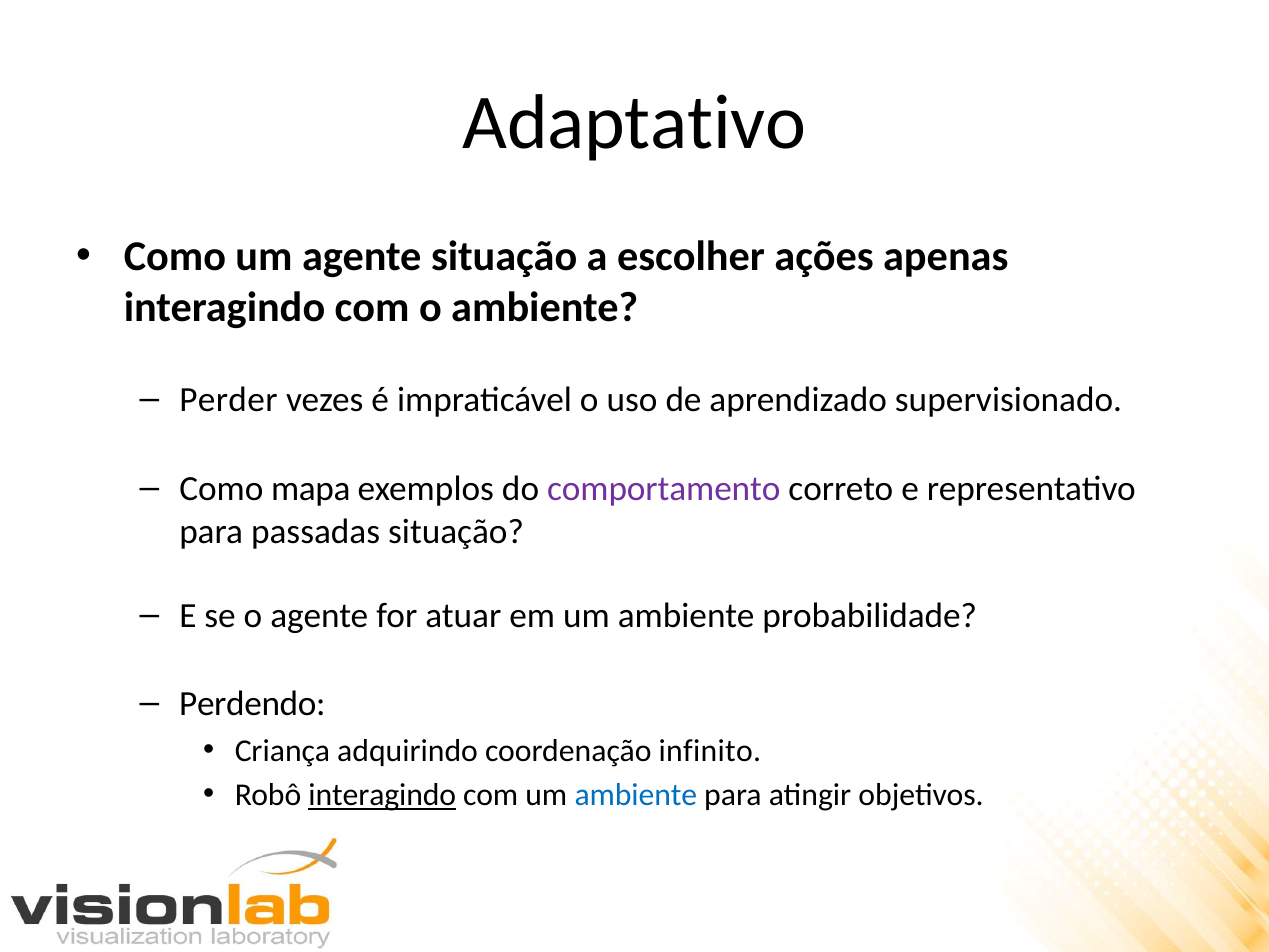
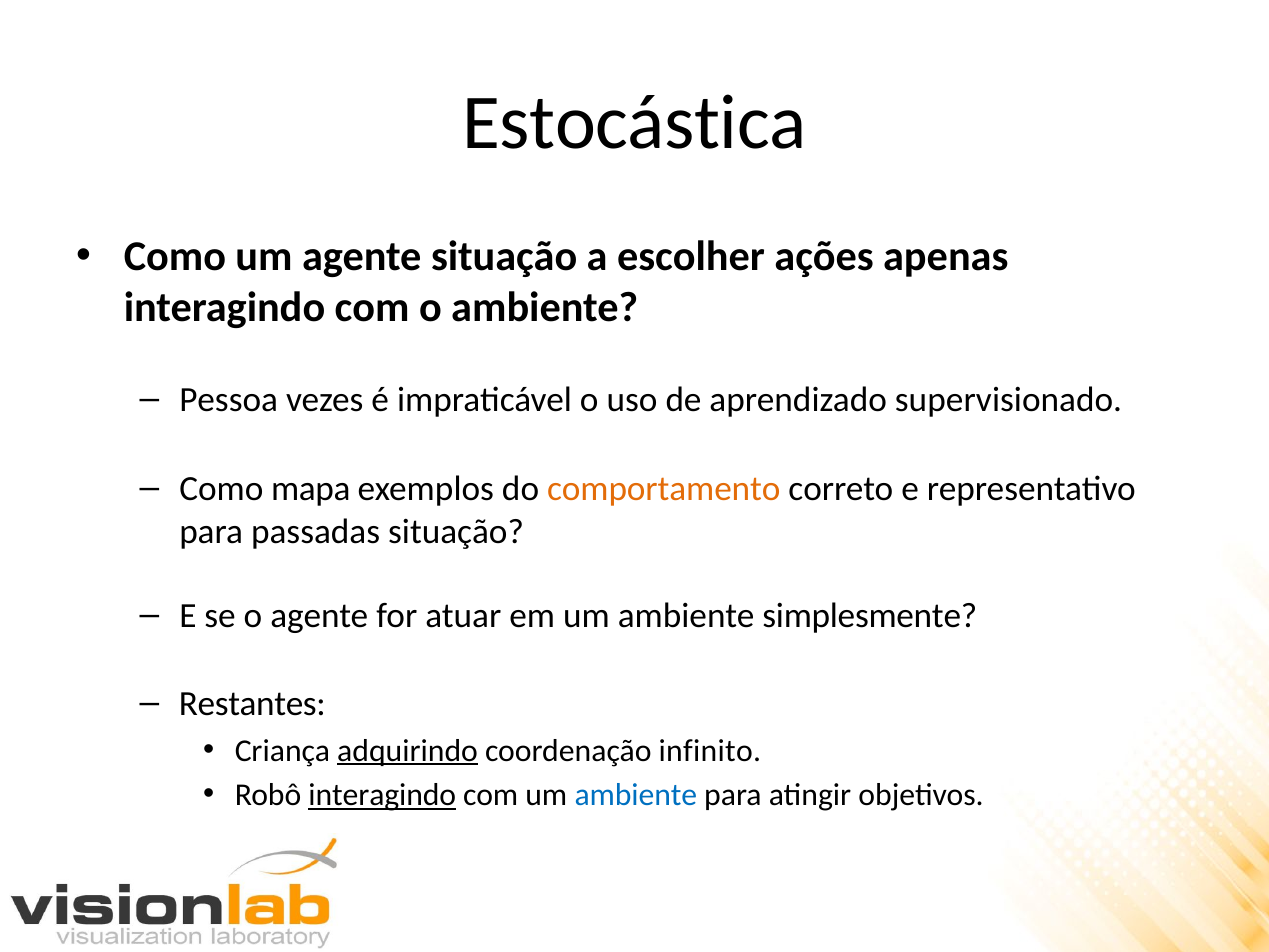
Adaptativo: Adaptativo -> Estocástica
Perder: Perder -> Pessoa
comportamento colour: purple -> orange
probabilidade: probabilidade -> simplesmente
Perdendo: Perdendo -> Restantes
adquirindo underline: none -> present
